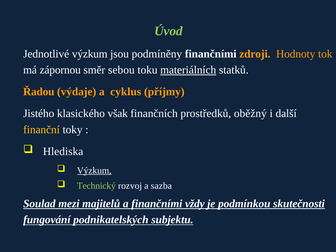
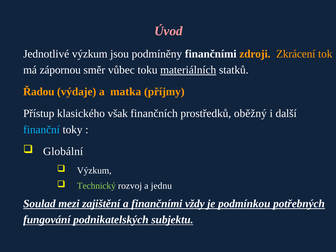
Úvod colour: light green -> pink
Hodnoty: Hodnoty -> Zkrácení
sebou: sebou -> vůbec
cyklus: cyklus -> matka
Jistého: Jistého -> Přístup
finanční colour: yellow -> light blue
Hlediska: Hlediska -> Globální
Výzkum at (94, 170) underline: present -> none
sazba: sazba -> jednu
majitelů: majitelů -> zajištění
skutečnosti: skutečnosti -> potřebných
